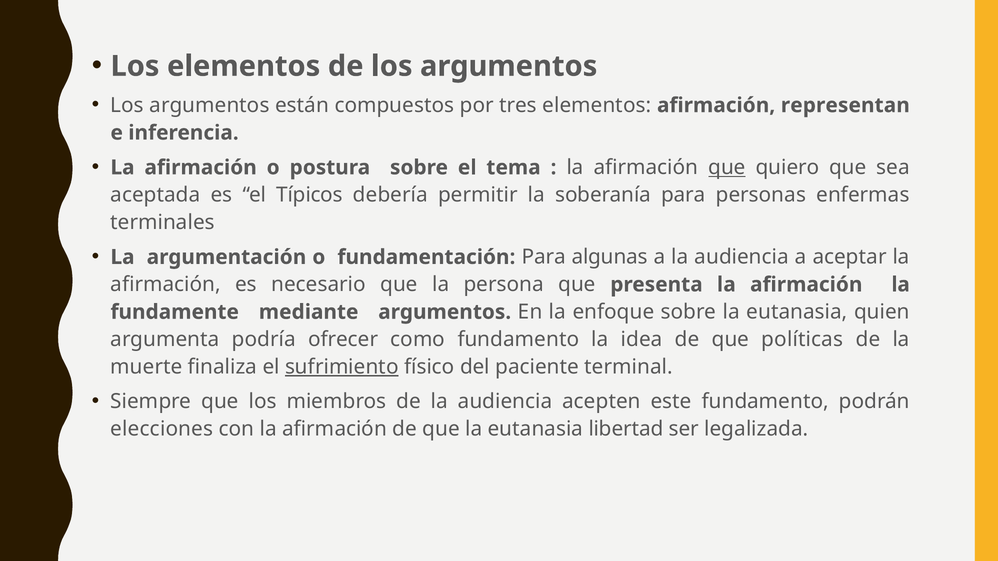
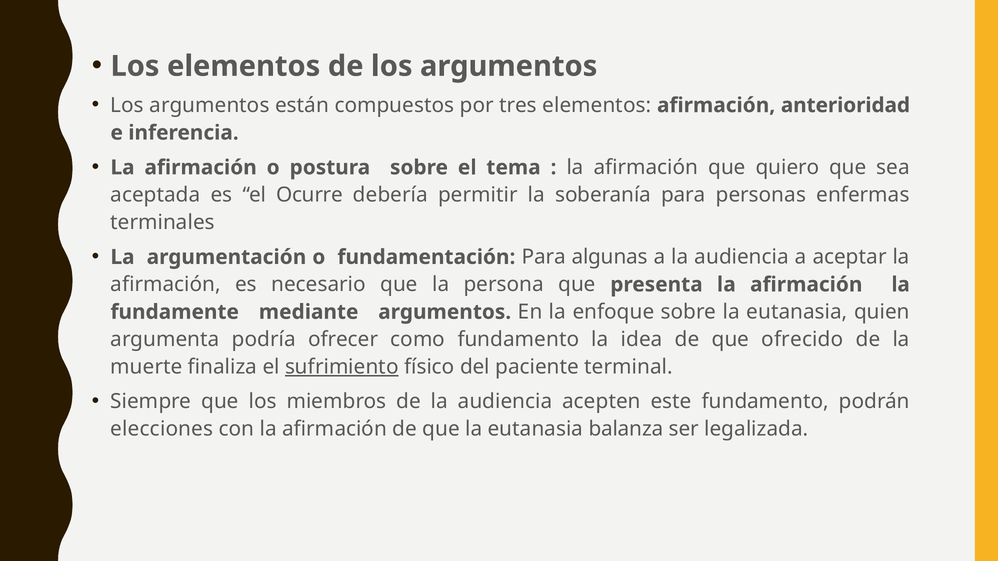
representan: representan -> anterioridad
que at (727, 168) underline: present -> none
Típicos: Típicos -> Ocurre
políticas: políticas -> ofrecido
libertad: libertad -> balanza
